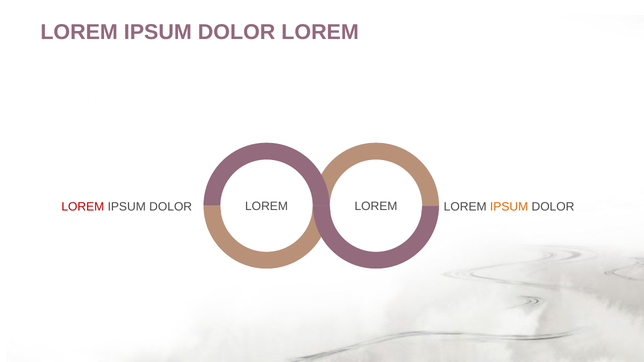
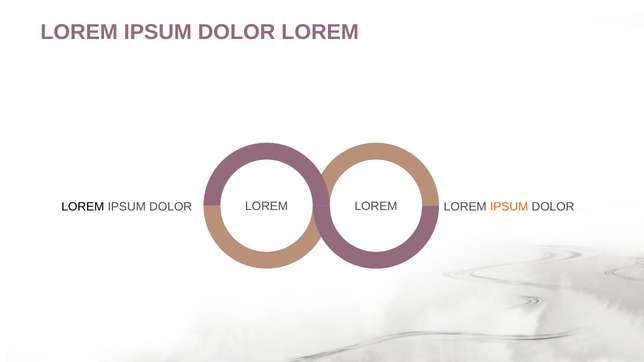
LOREM at (83, 207) colour: red -> black
